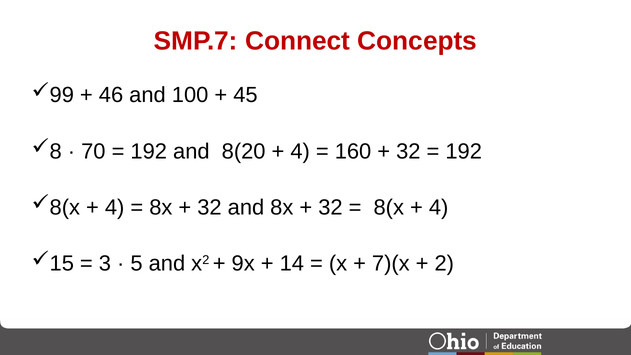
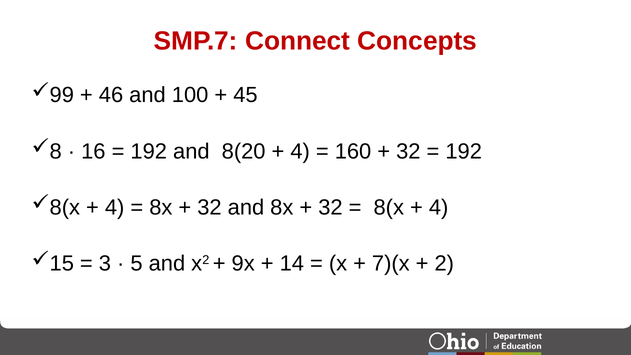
70: 70 -> 16
